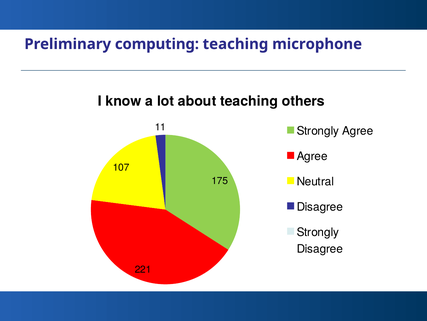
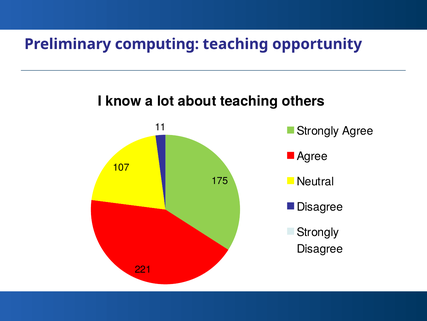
microphone: microphone -> opportunity
